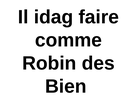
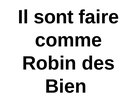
idag: idag -> sont
